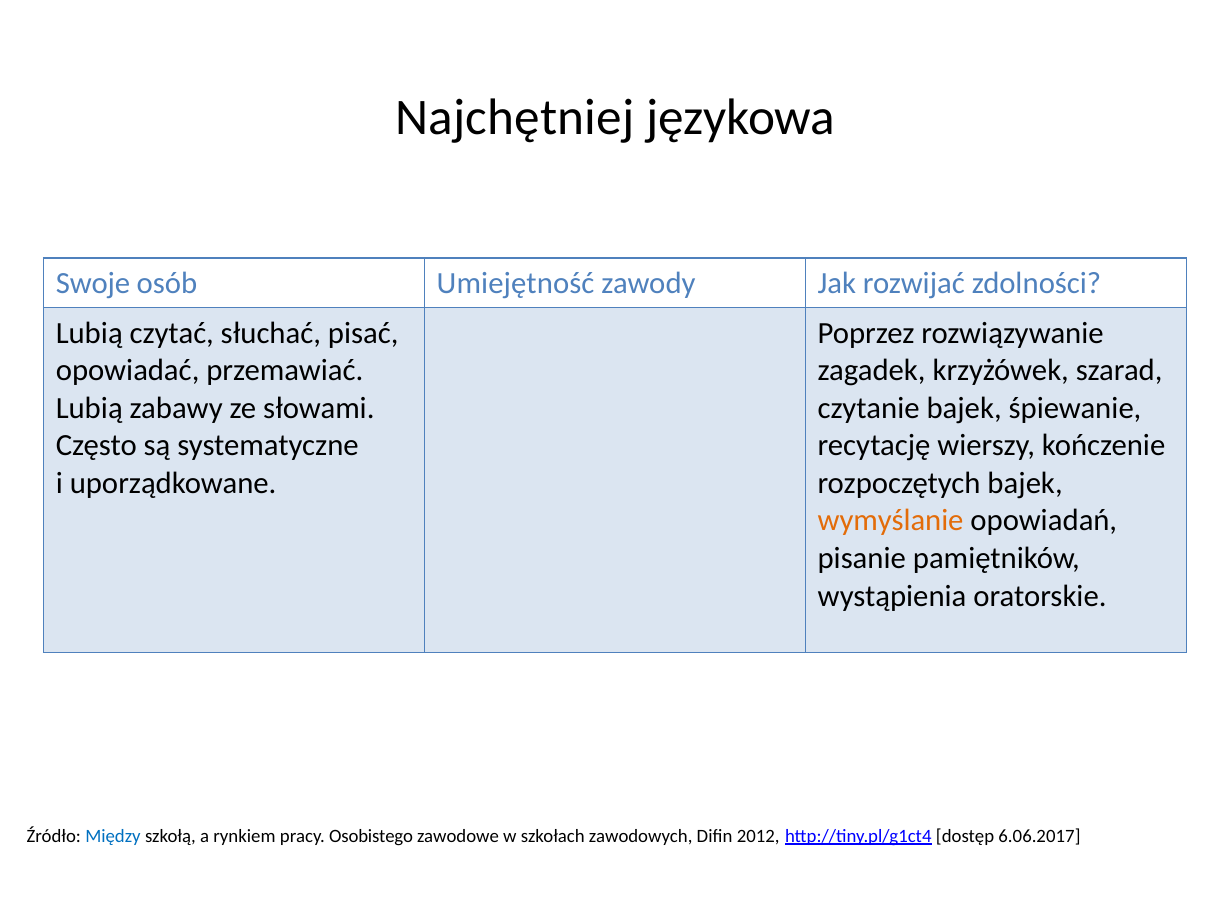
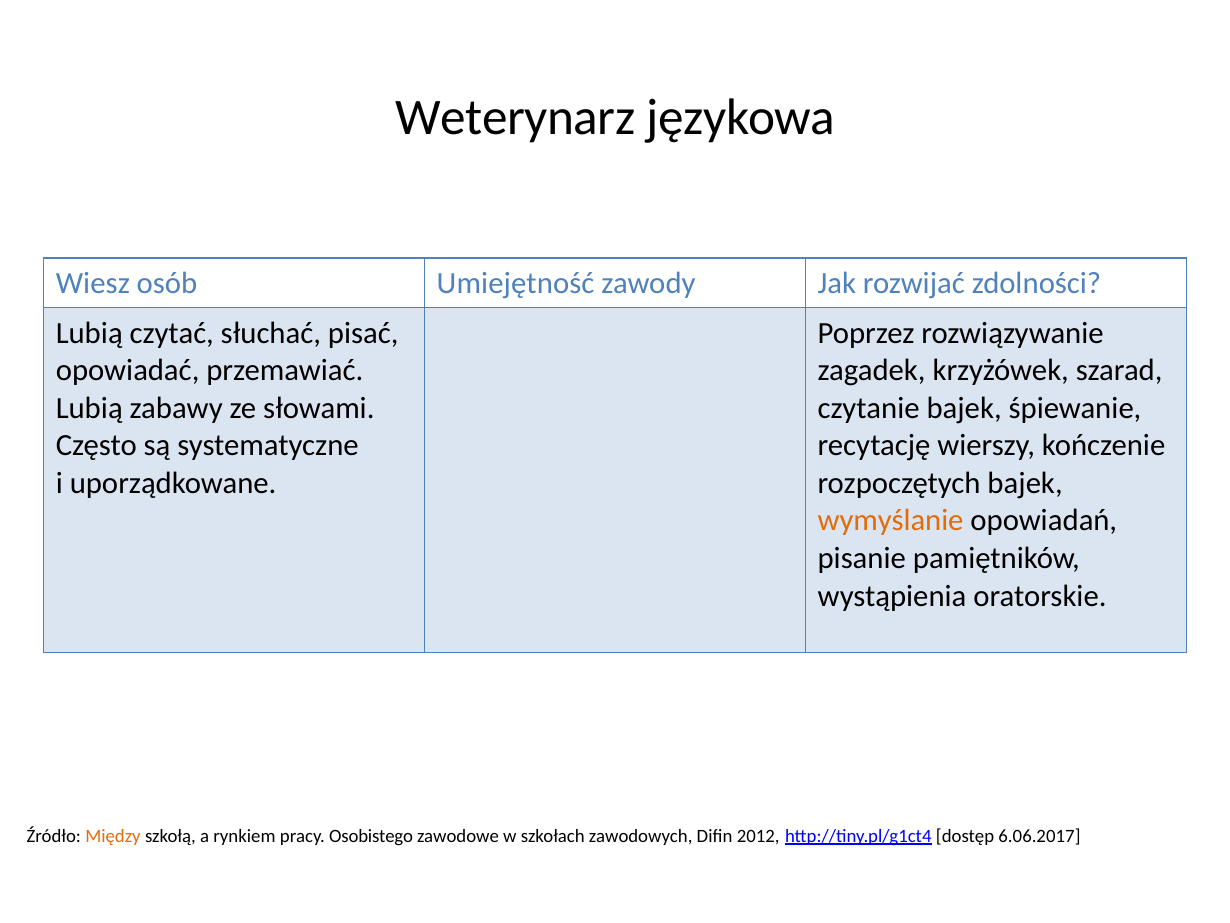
Najchętniej: Najchętniej -> Weterynarz
Swoje: Swoje -> Wiesz
Między colour: blue -> orange
